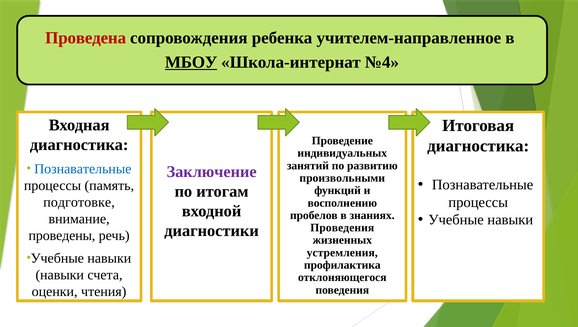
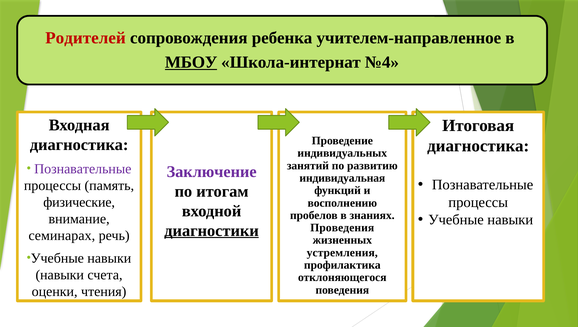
Проведена: Проведена -> Родителей
Познавательные at (83, 169) colour: blue -> purple
произвольными: произвольными -> индивидуальная
подготовке: подготовке -> физические
диагностики underline: none -> present
проведены: проведены -> семинарах
